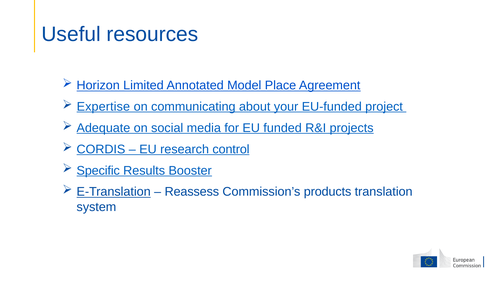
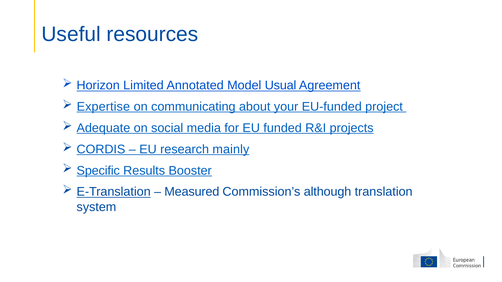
Place: Place -> Usual
control: control -> mainly
Reassess: Reassess -> Measured
products: products -> although
